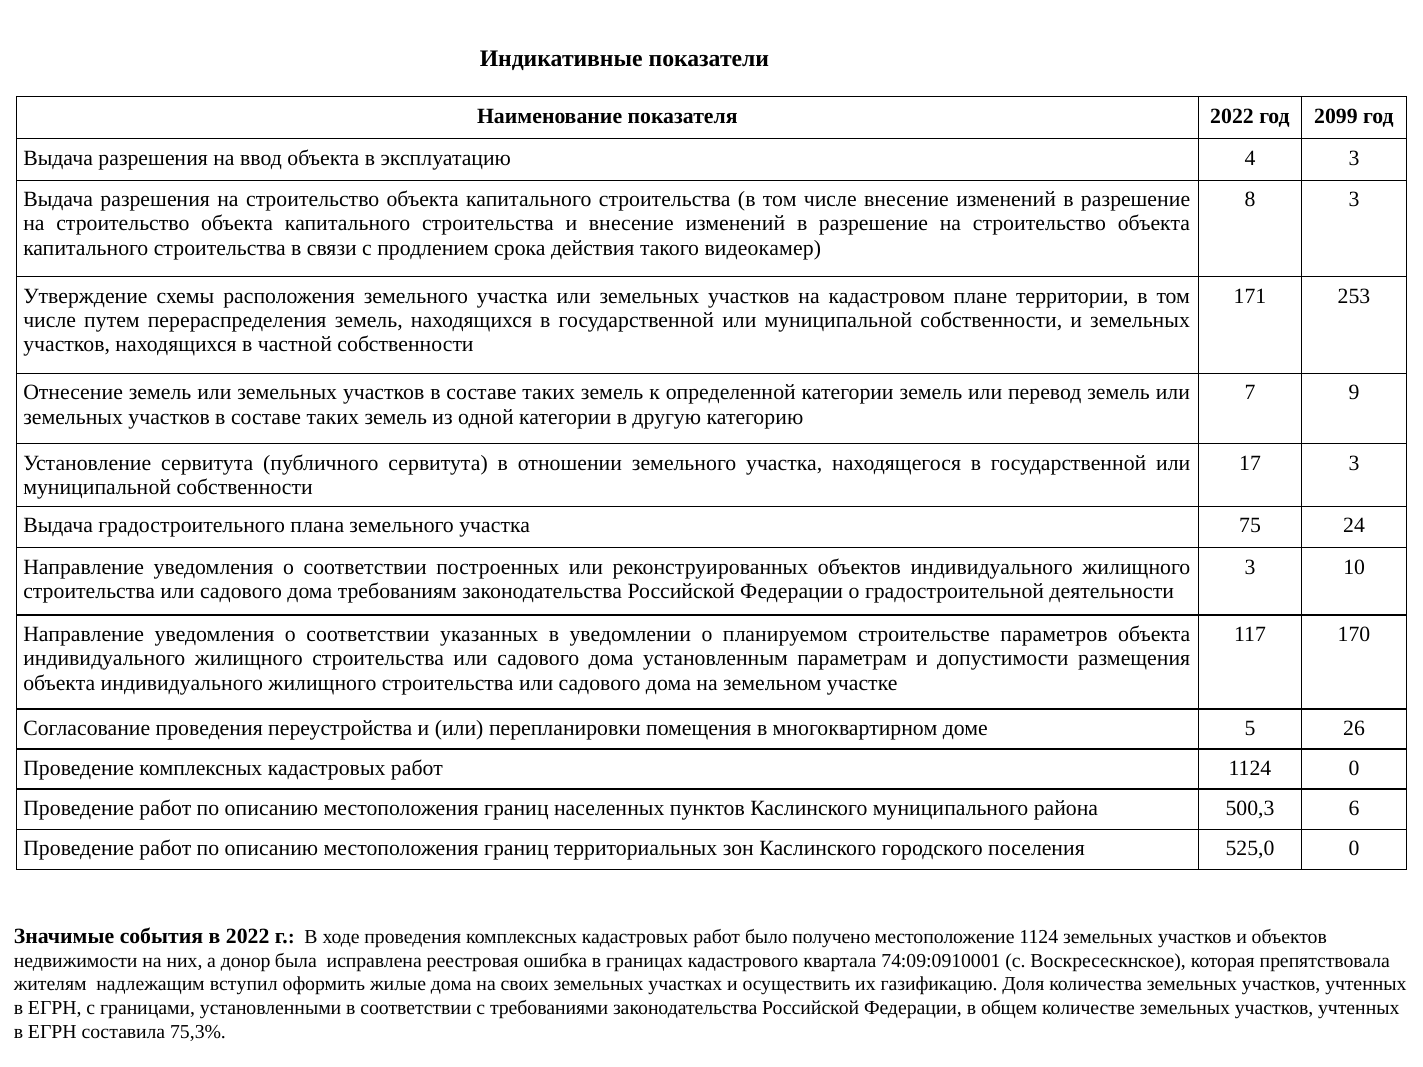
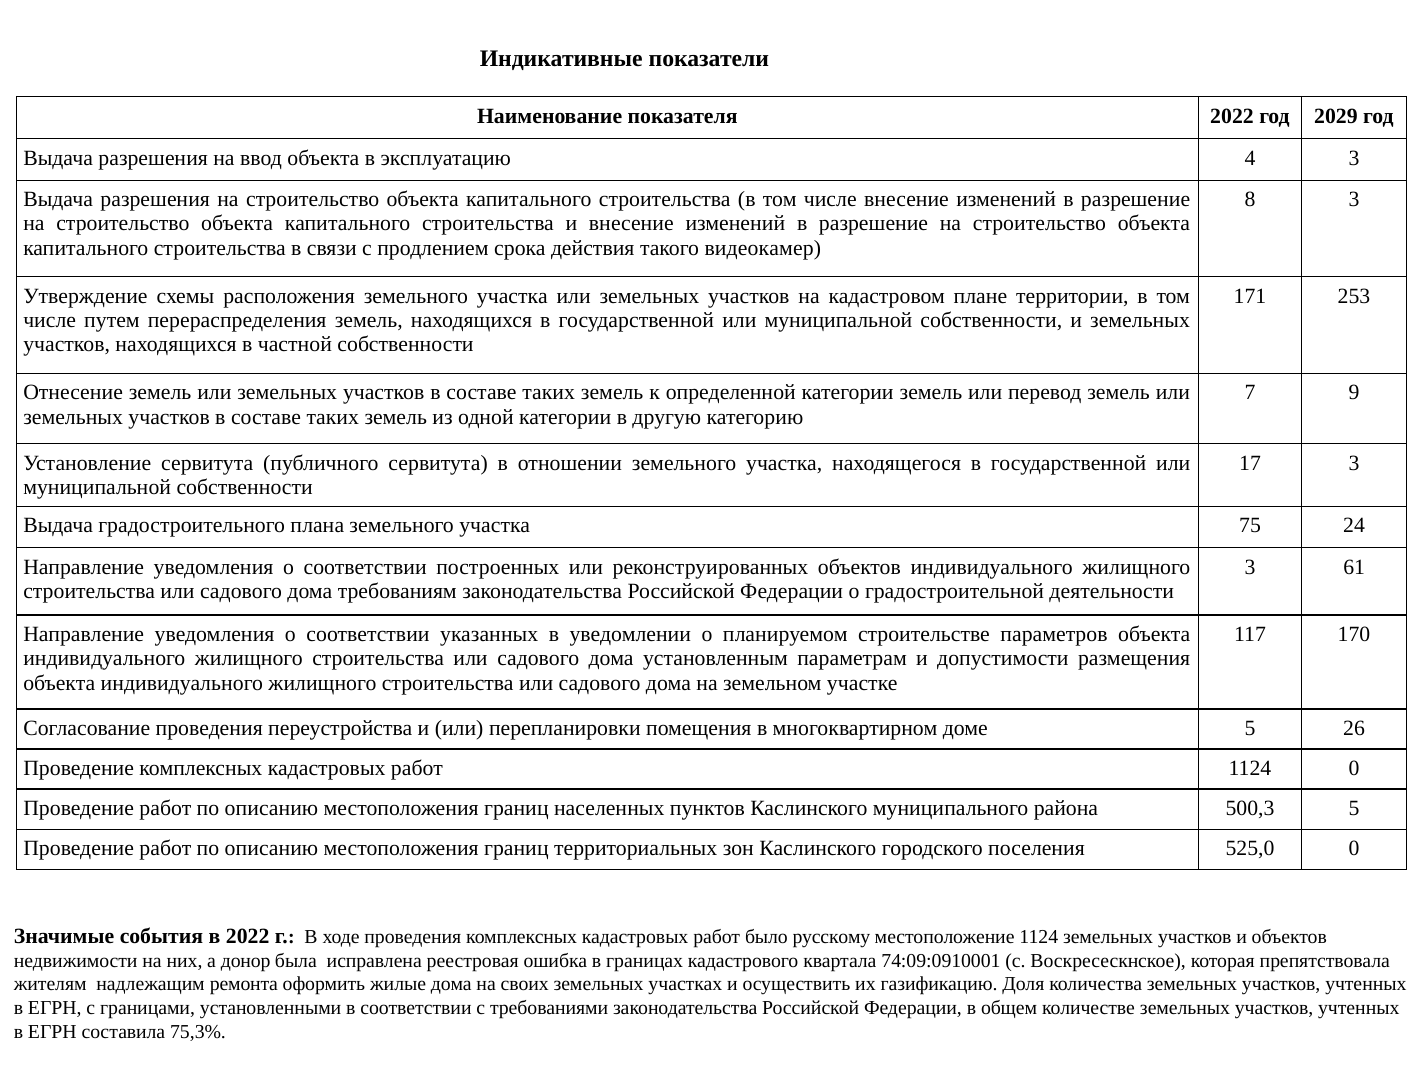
2099: 2099 -> 2029
10: 10 -> 61
500,3 6: 6 -> 5
получено: получено -> русскому
вступил: вступил -> ремонта
